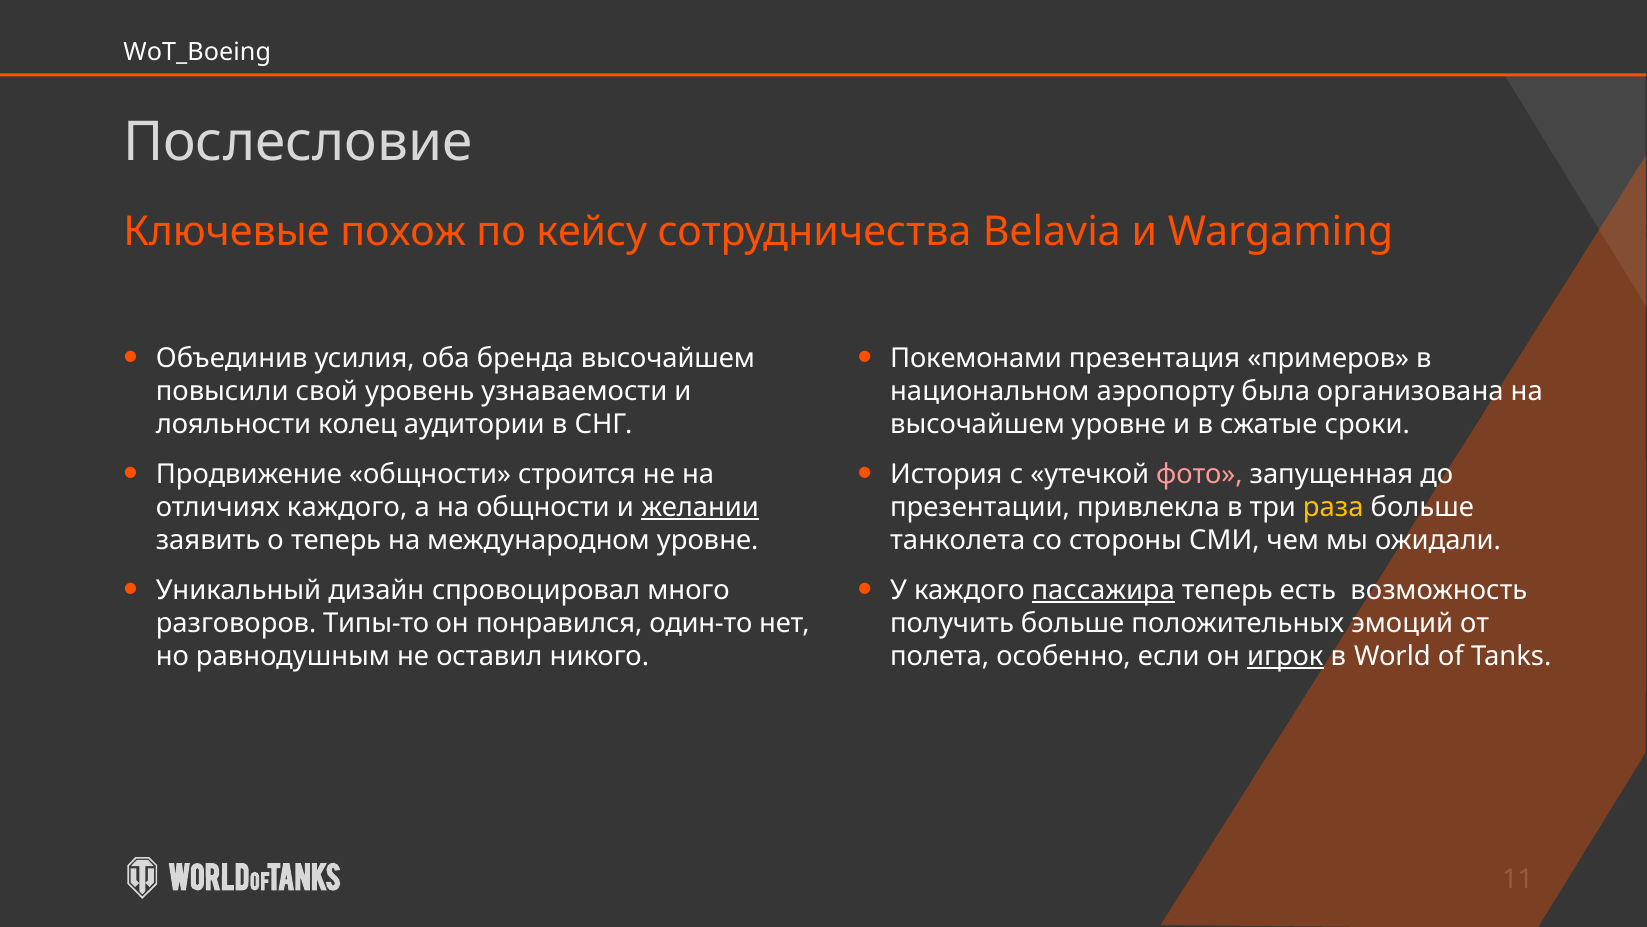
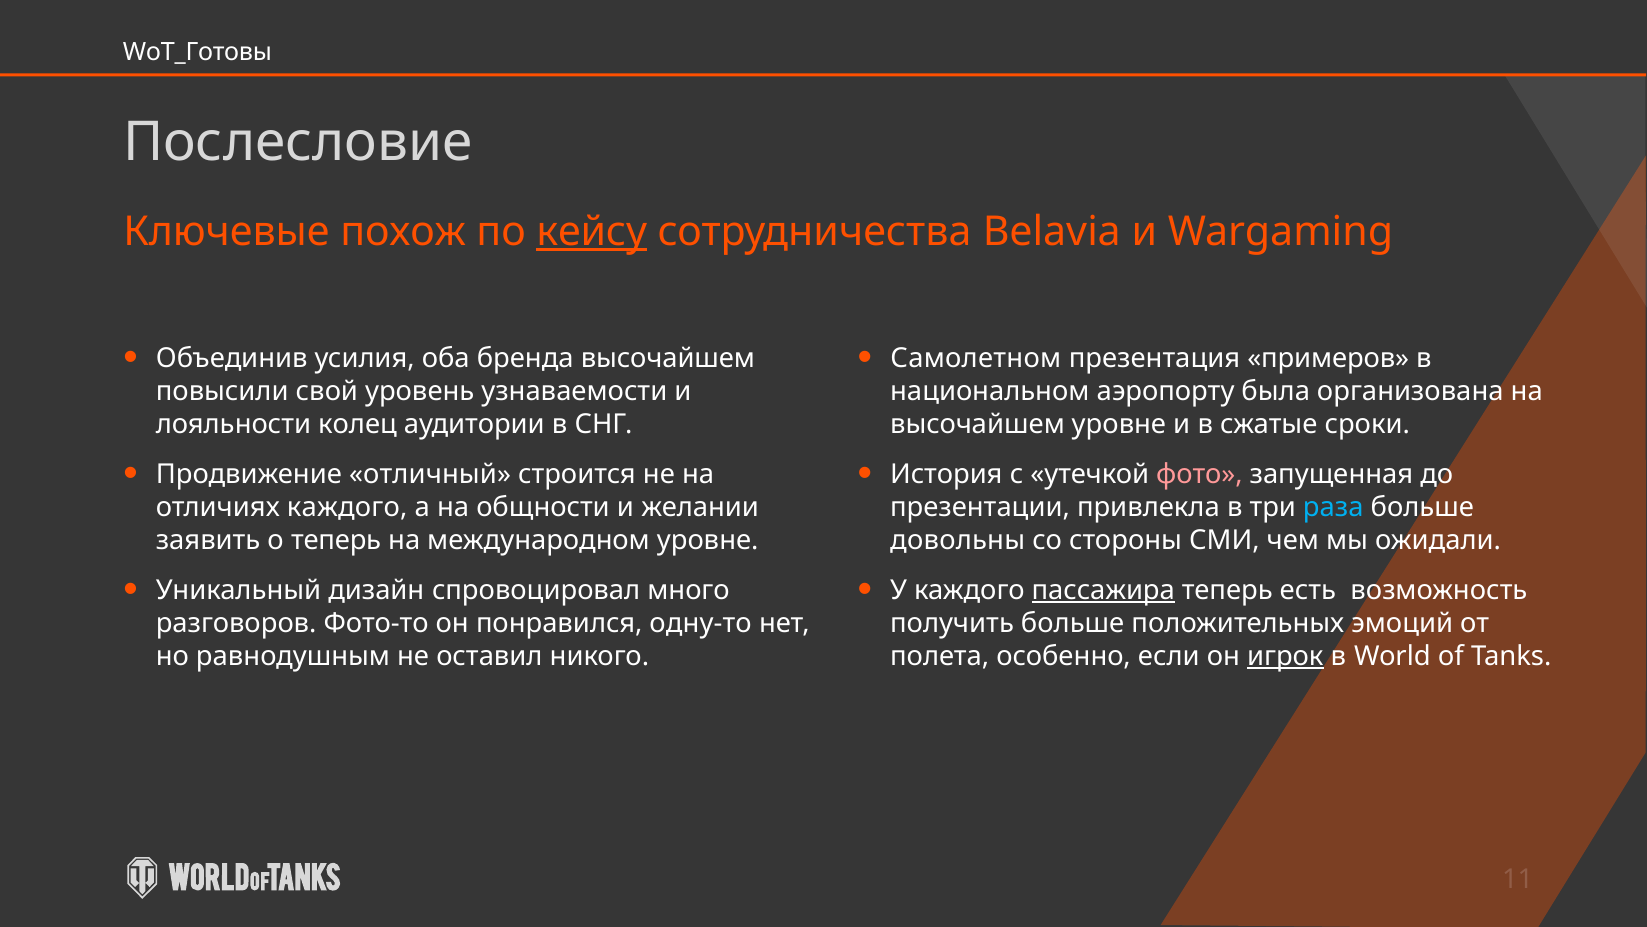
WoT_Boeing: WoT_Boeing -> WoT_Готовы
кейсу underline: none -> present
Покемонами: Покемонами -> Самолетном
Продвижение общности: общности -> отличный
желании underline: present -> none
раза colour: yellow -> light blue
танколета: танколета -> довольны
Типы-то: Типы-то -> Фото-то
один-то: один-то -> одну-то
